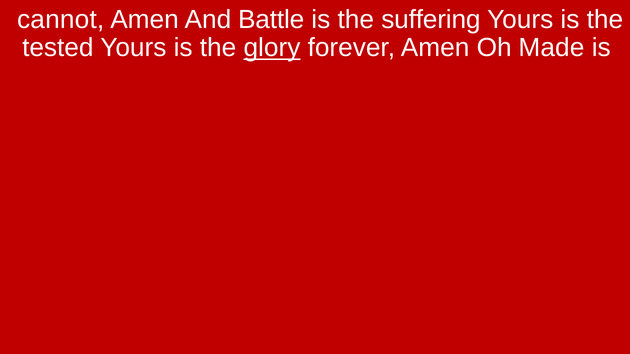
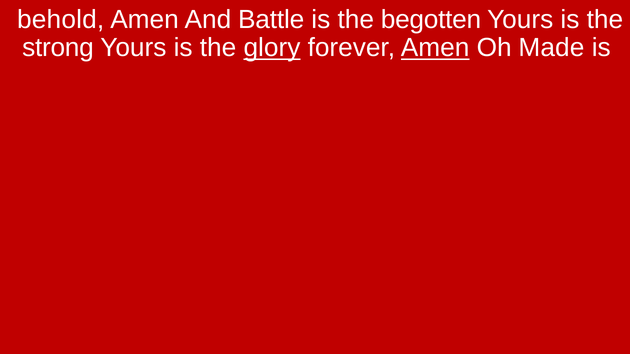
cannot: cannot -> behold
suffering: suffering -> begotten
tested: tested -> strong
Amen at (435, 48) underline: none -> present
